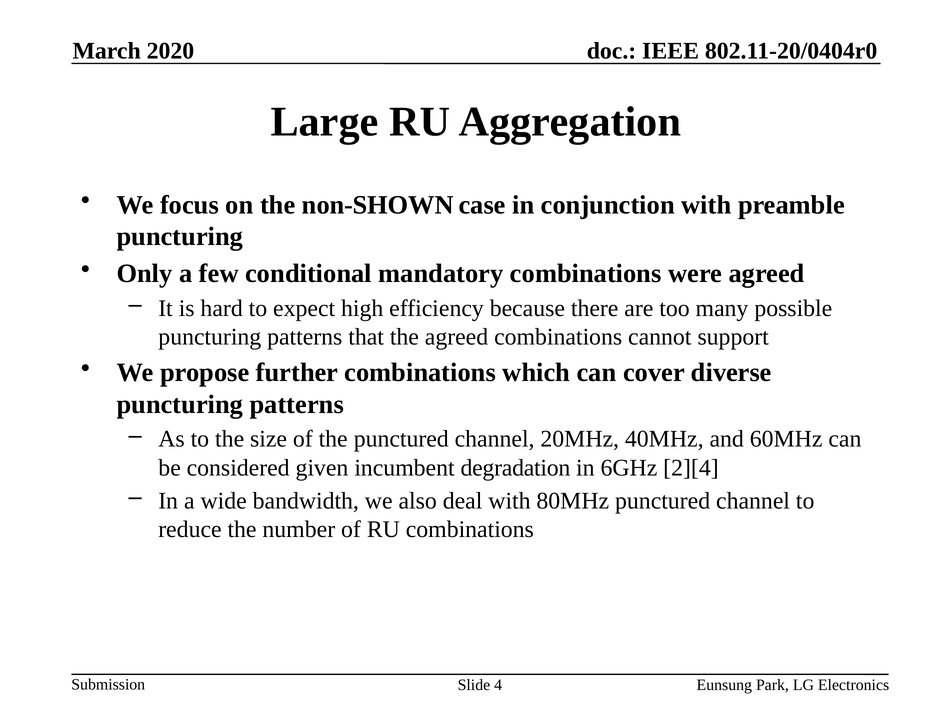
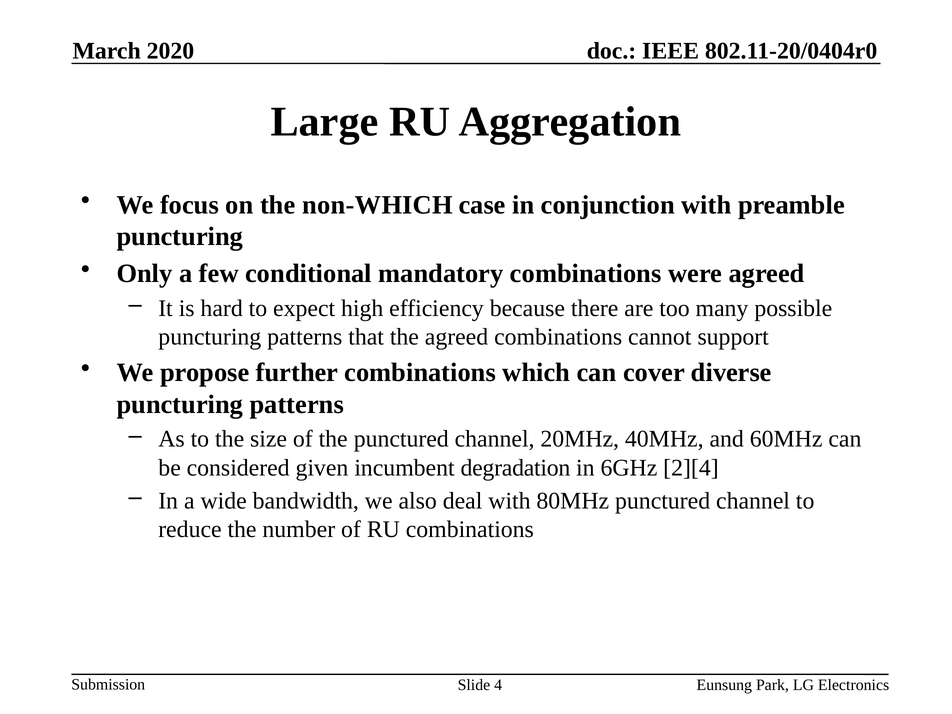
non-SHOWN: non-SHOWN -> non-WHICH
